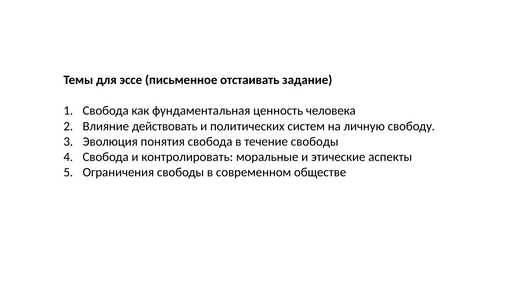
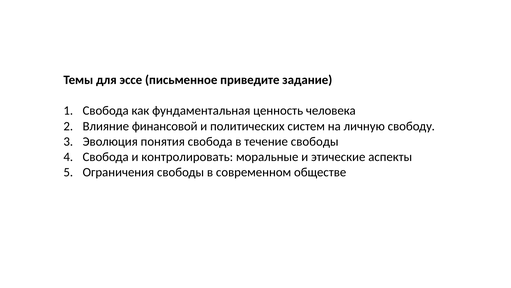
отстаивать: отстаивать -> приведите
действовать: действовать -> финансовой
